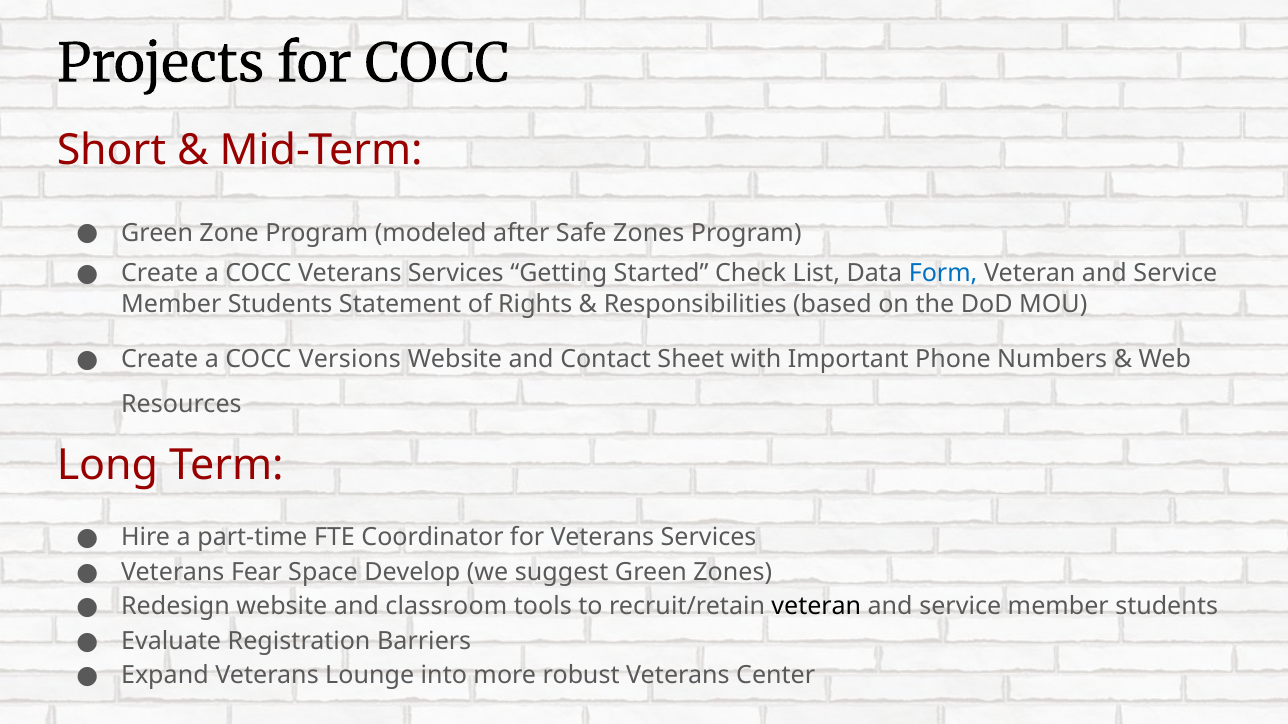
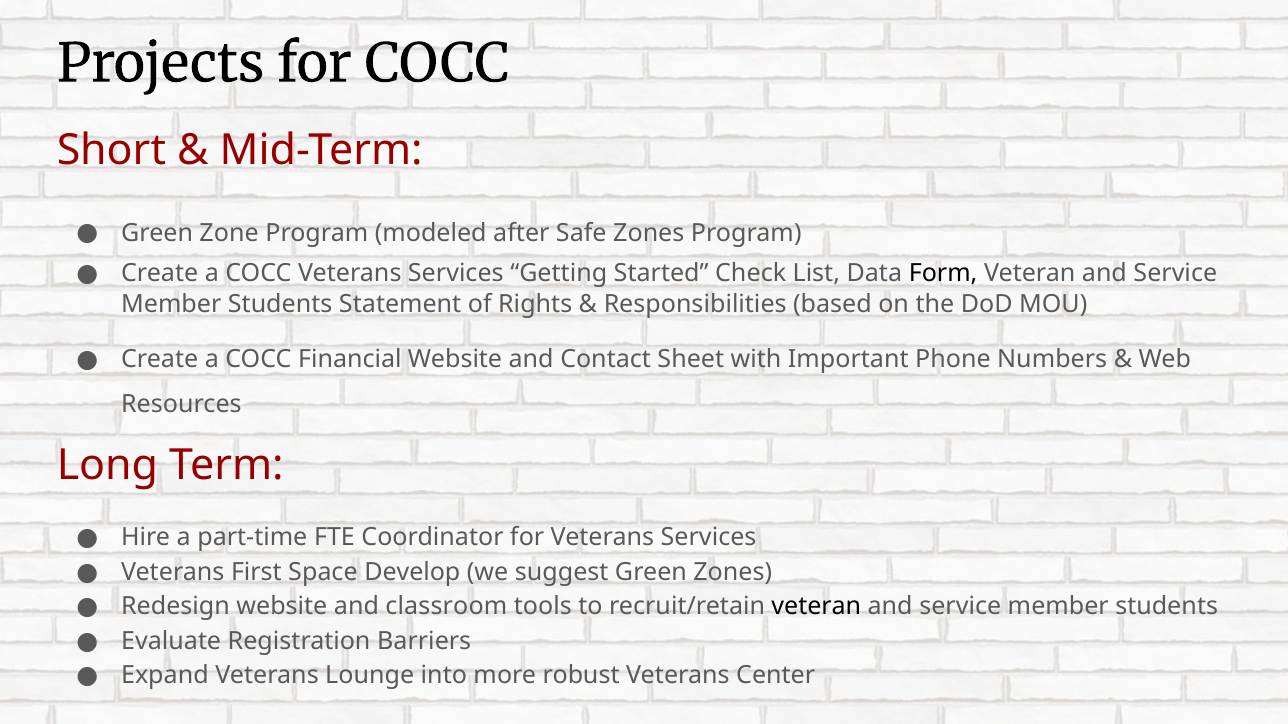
Form colour: blue -> black
Versions: Versions -> Financial
Fear: Fear -> First
